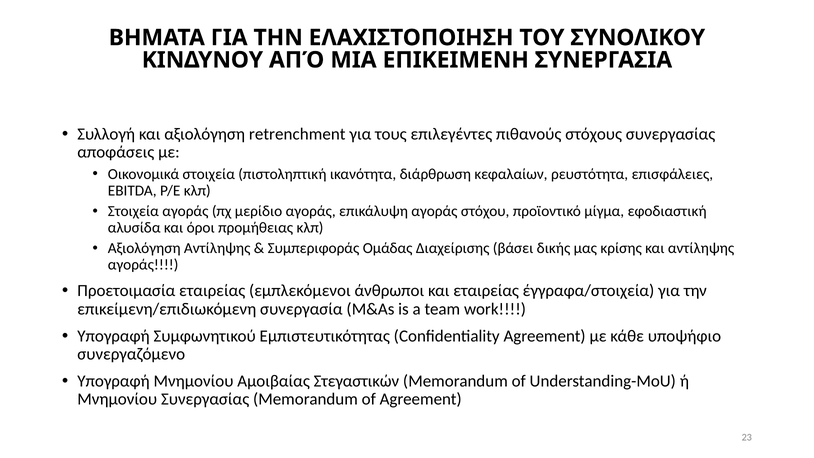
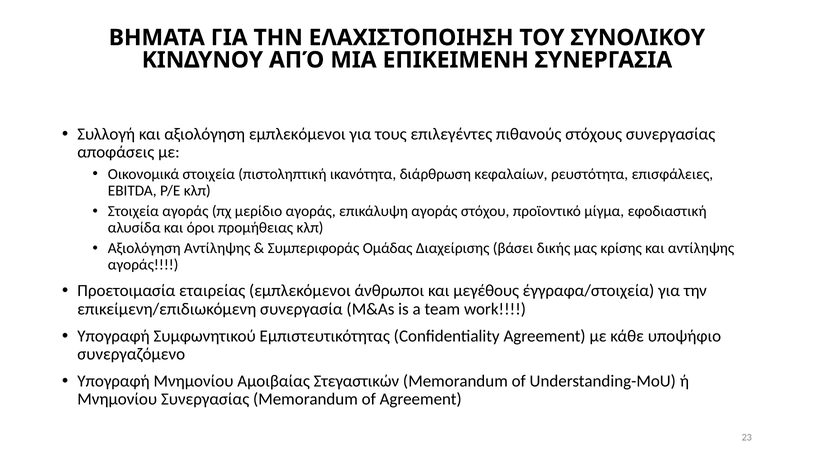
αξιολόγηση retrenchment: retrenchment -> εμπλεκόμενοι
και εταιρείας: εταιρείας -> μεγέθους
